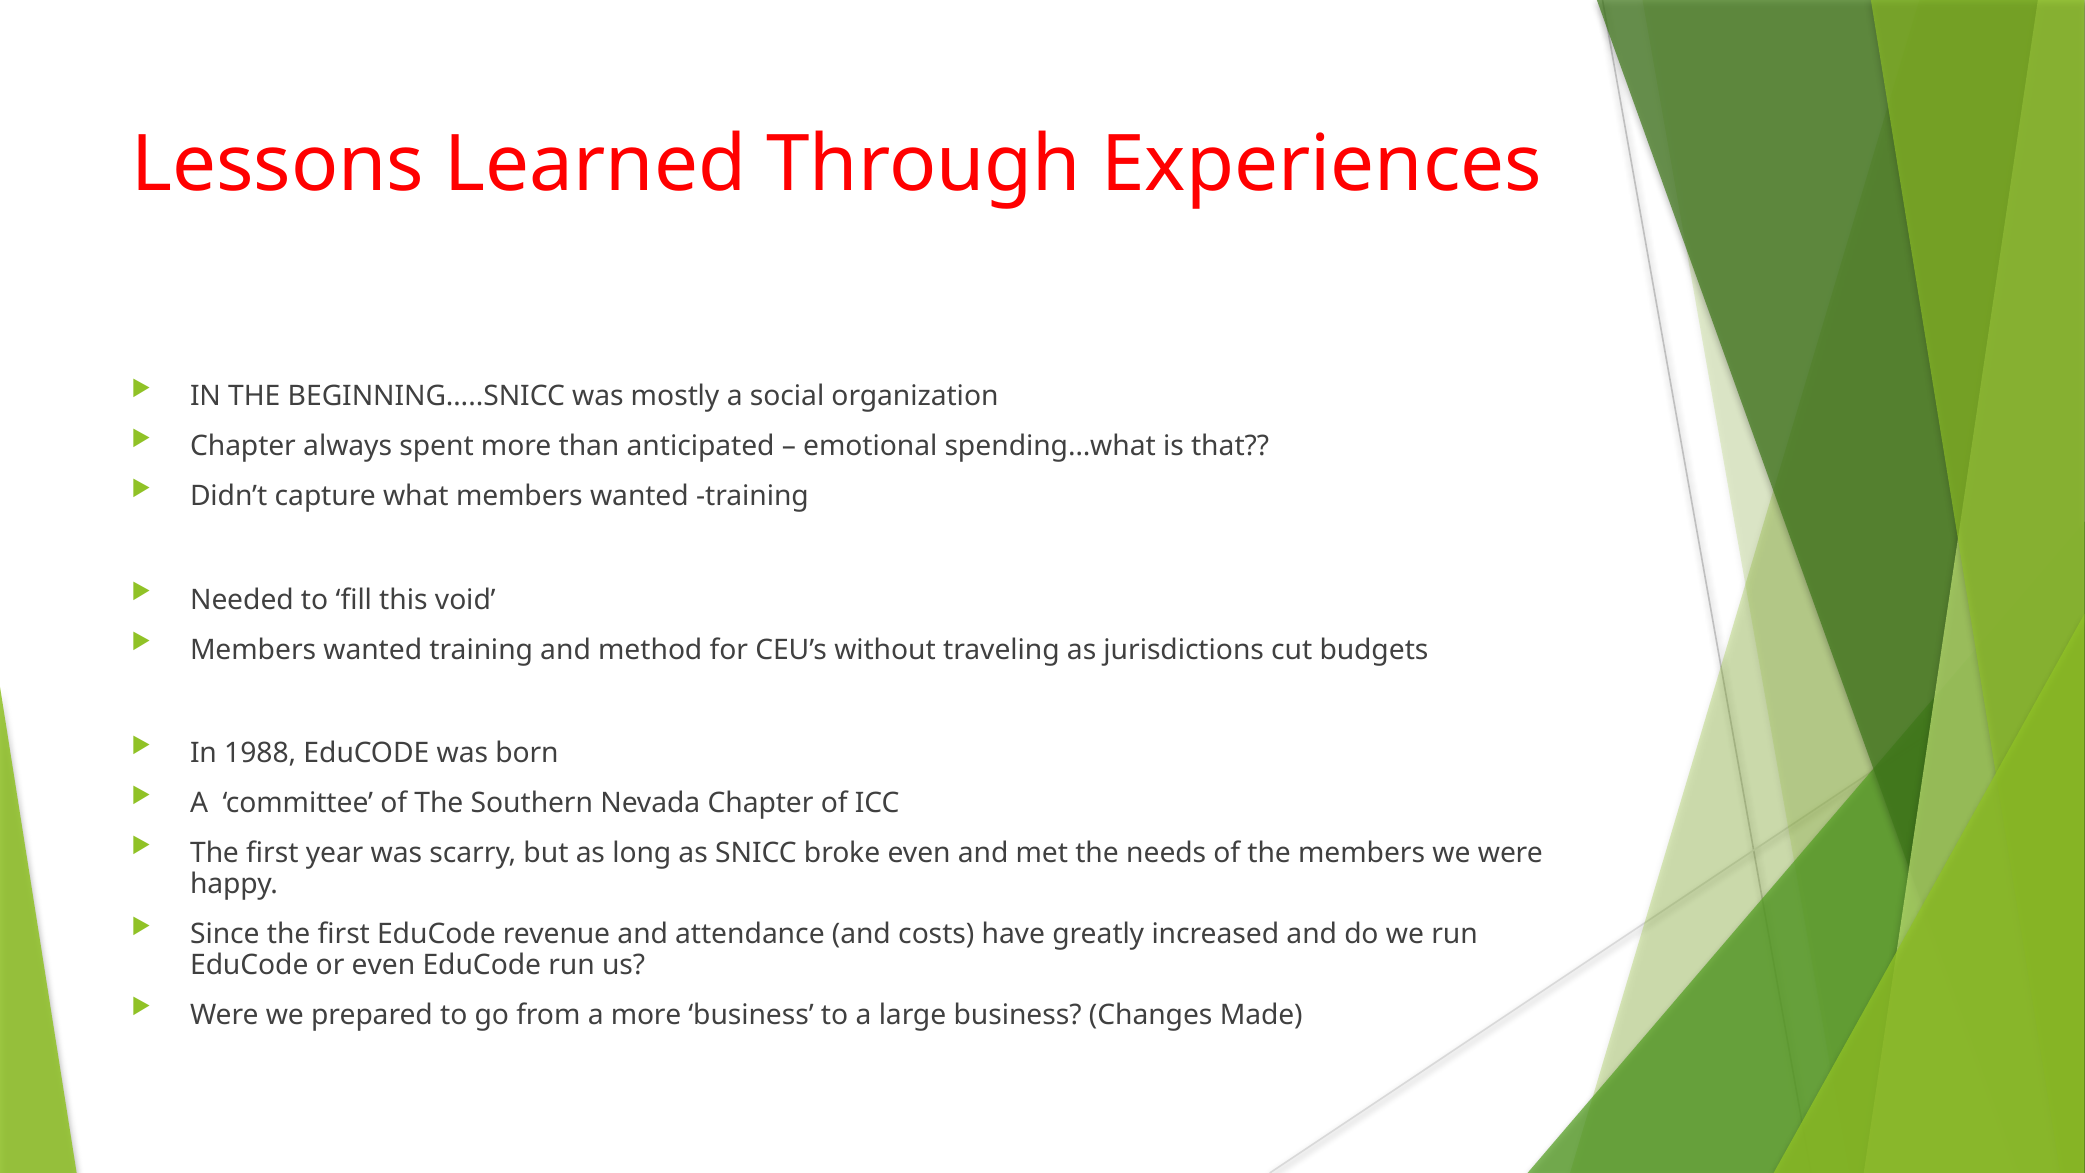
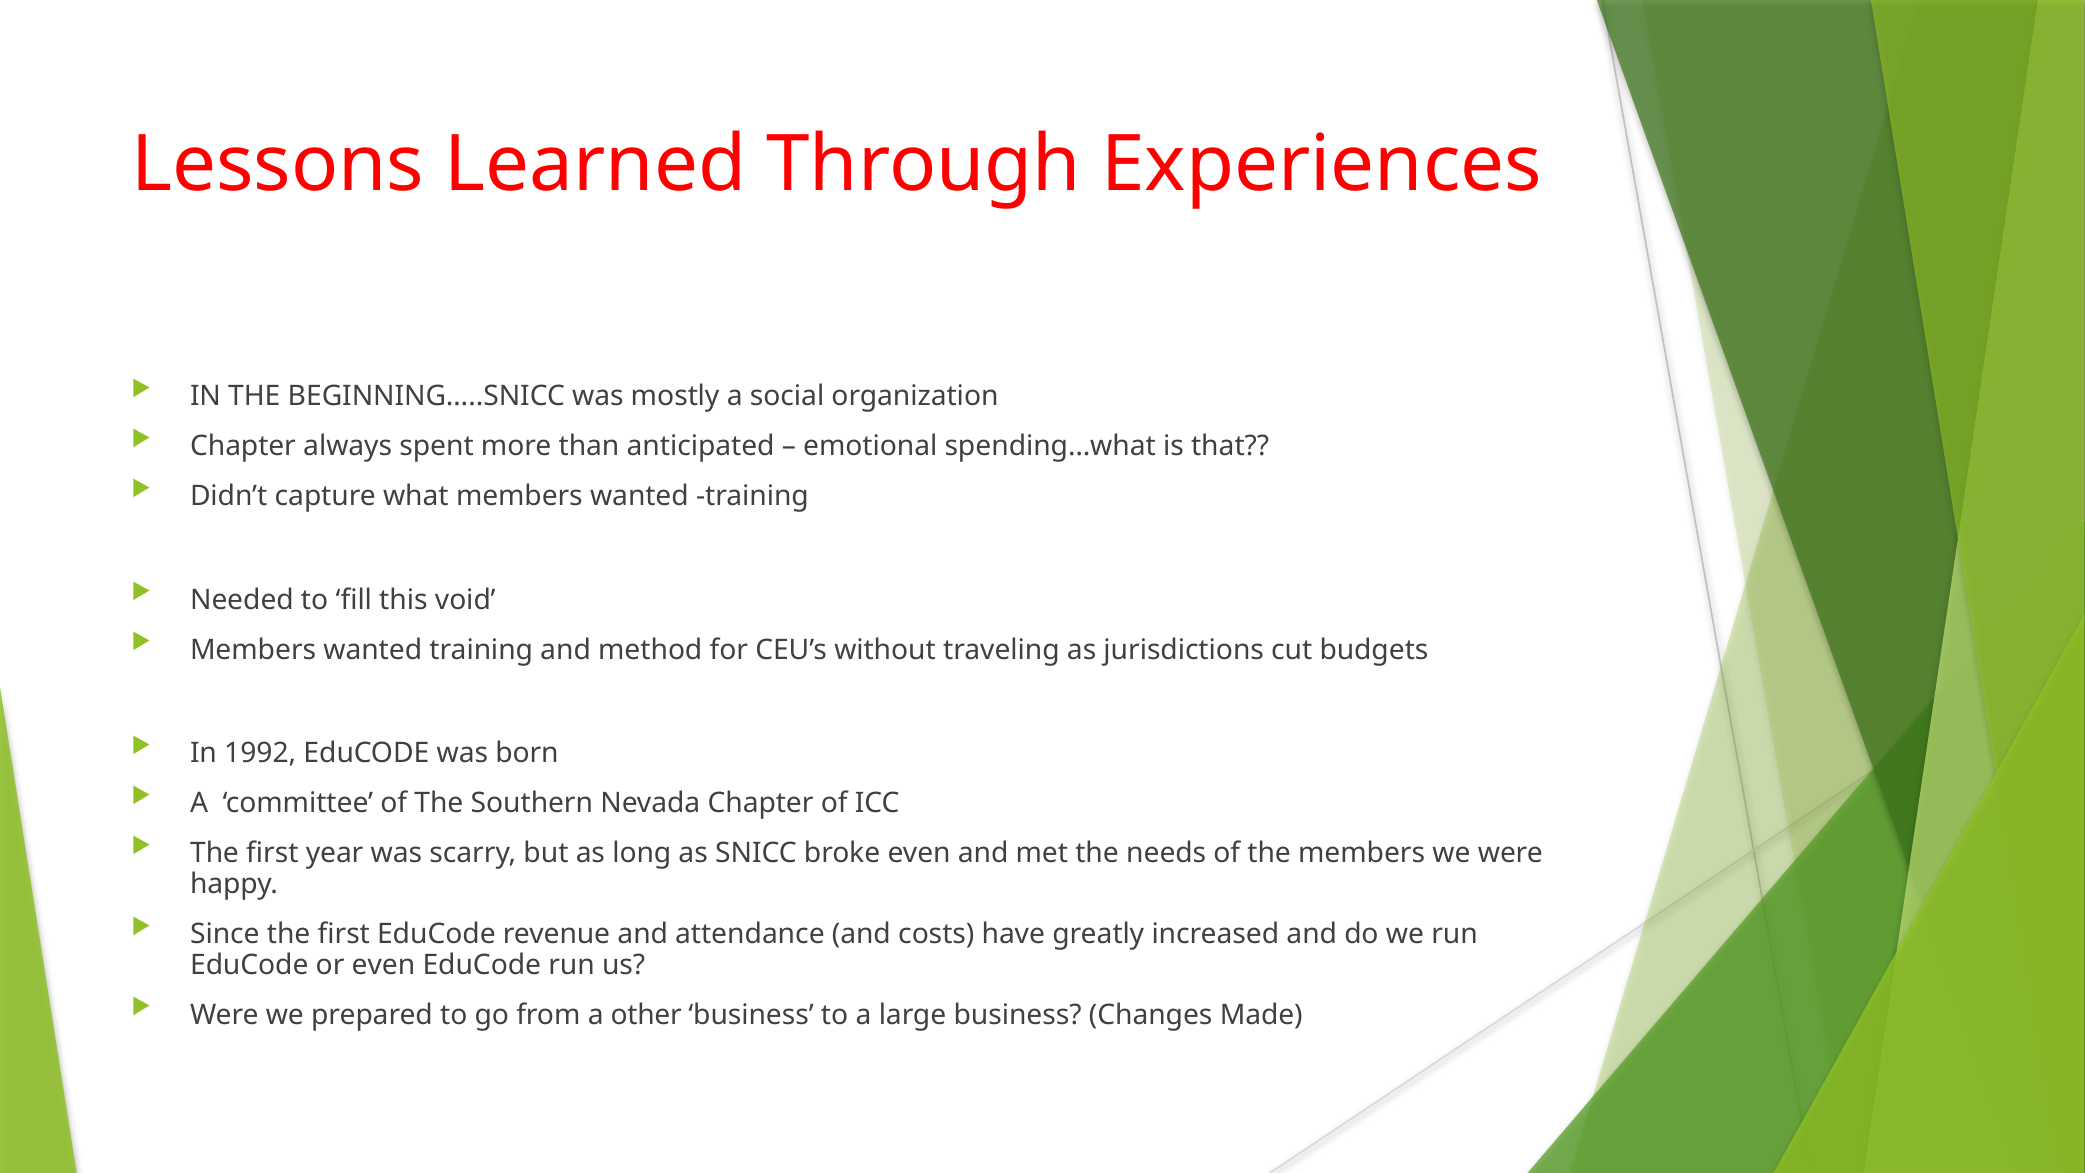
1988: 1988 -> 1992
a more: more -> other
